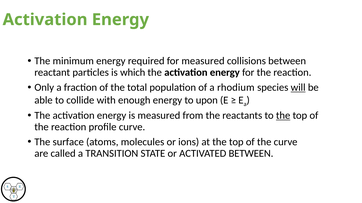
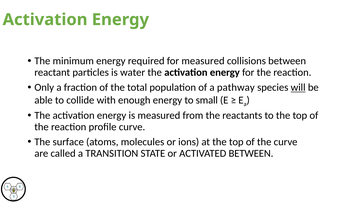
which: which -> water
rhodium: rhodium -> pathway
upon: upon -> small
the at (283, 116) underline: present -> none
